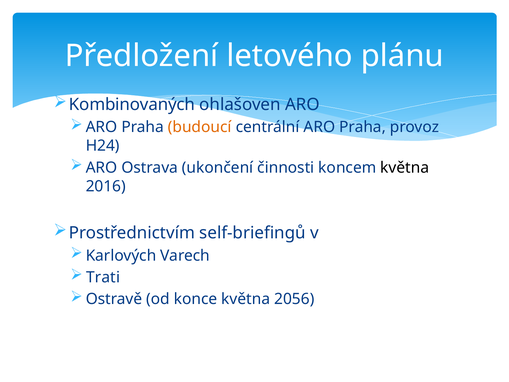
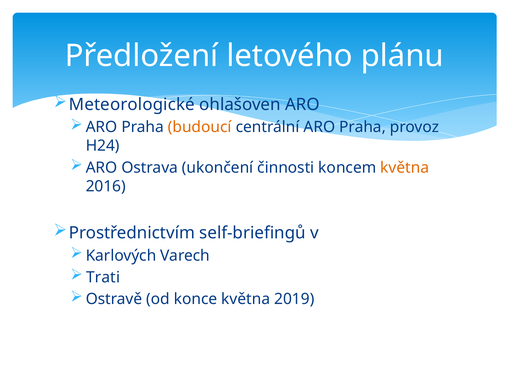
Kombinovaných: Kombinovaných -> Meteorologické
května at (405, 168) colour: black -> orange
2056: 2056 -> 2019
